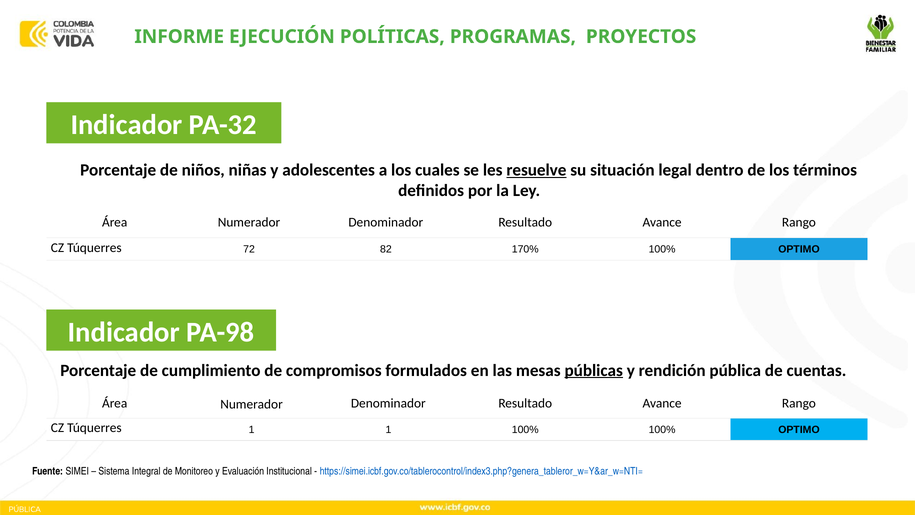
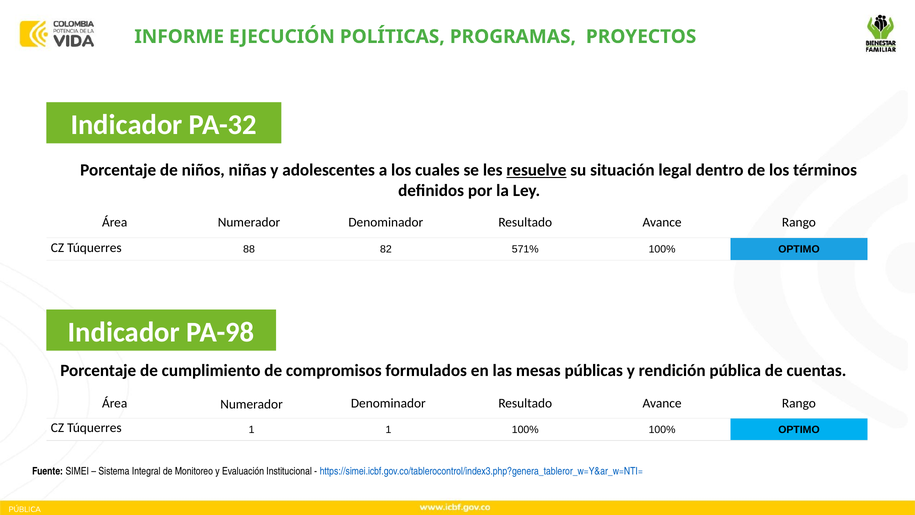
72: 72 -> 88
170%: 170% -> 571%
públicas underline: present -> none
